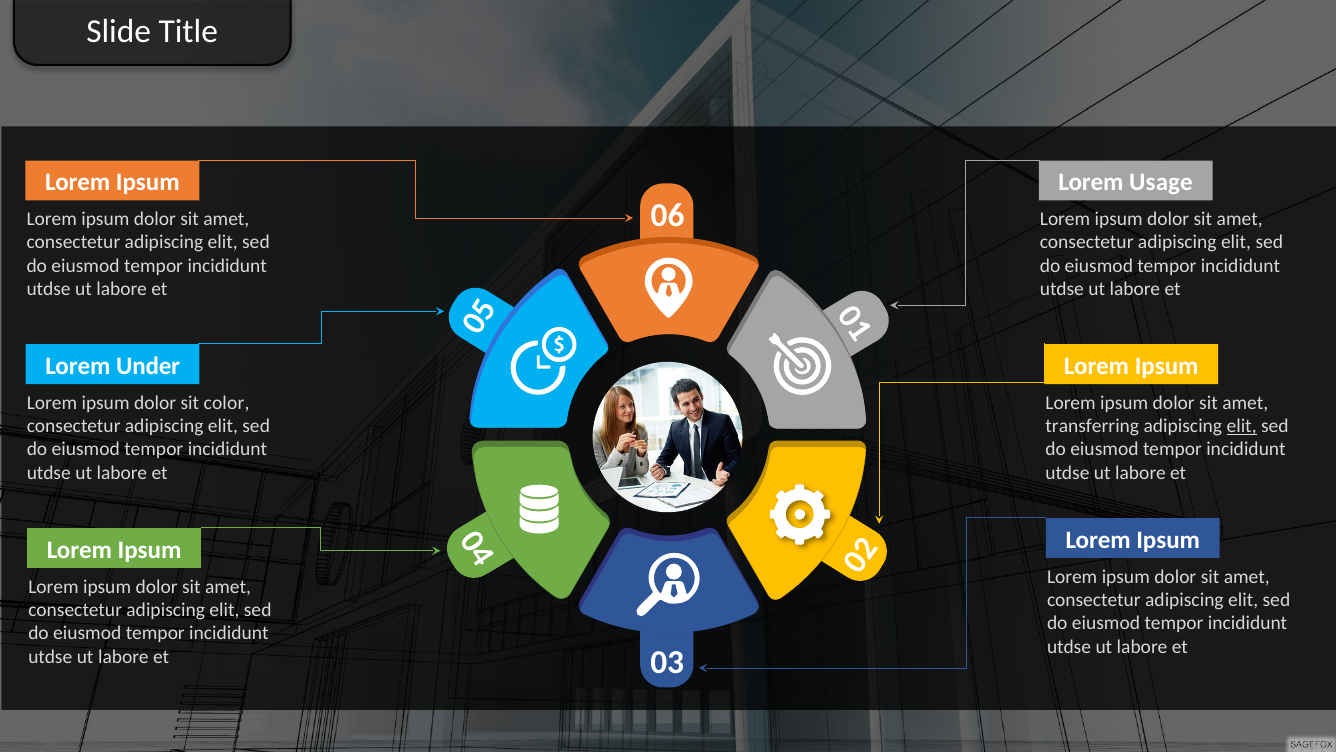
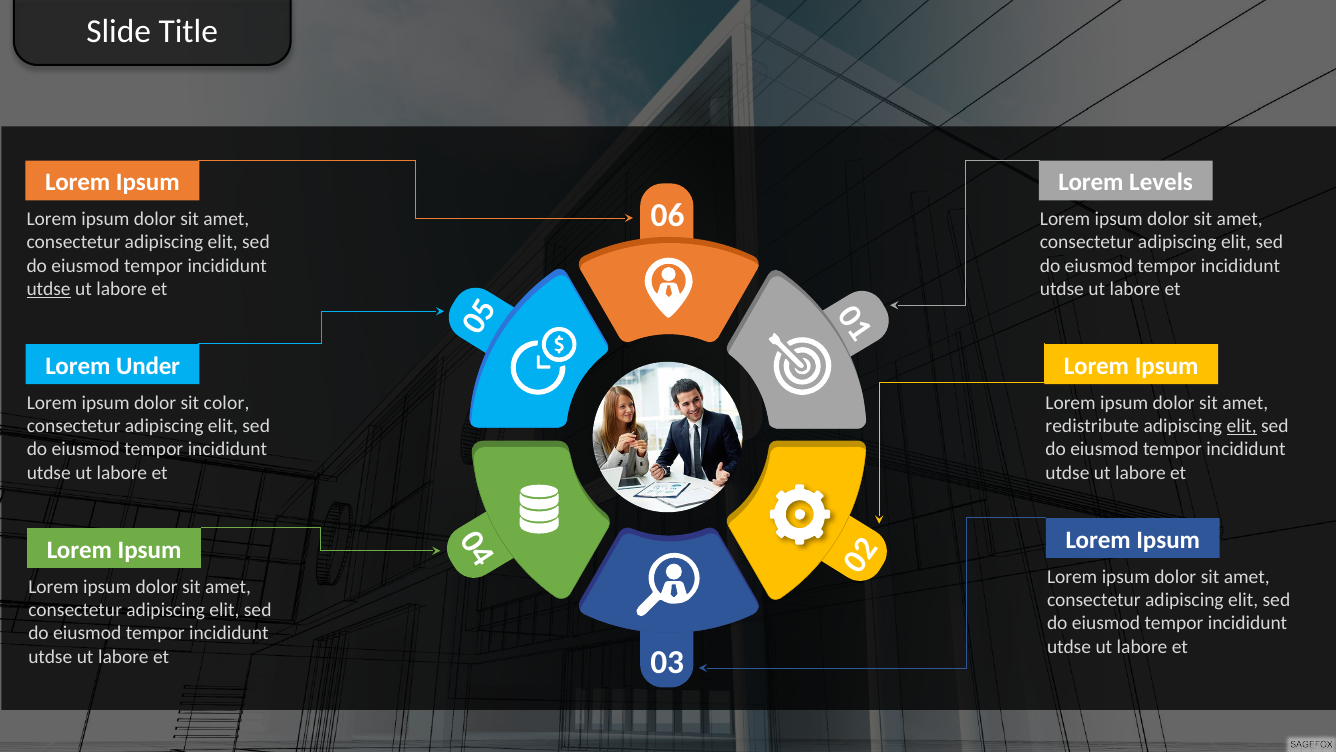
Usage: Usage -> Levels
utdse at (49, 289) underline: none -> present
transferring: transferring -> redistribute
